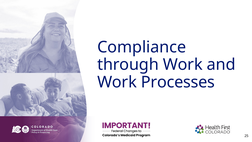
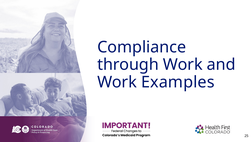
Processes: Processes -> Examples
